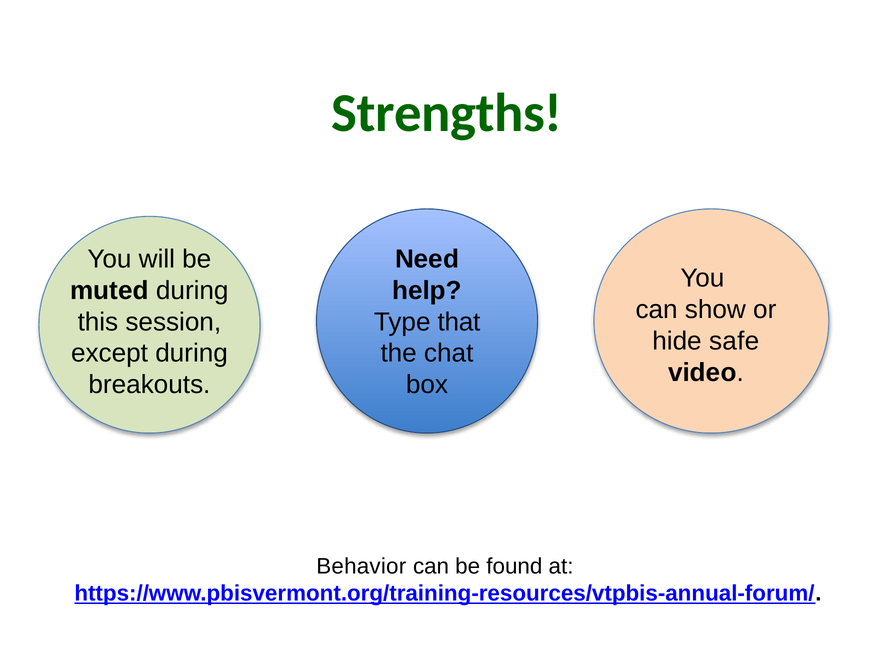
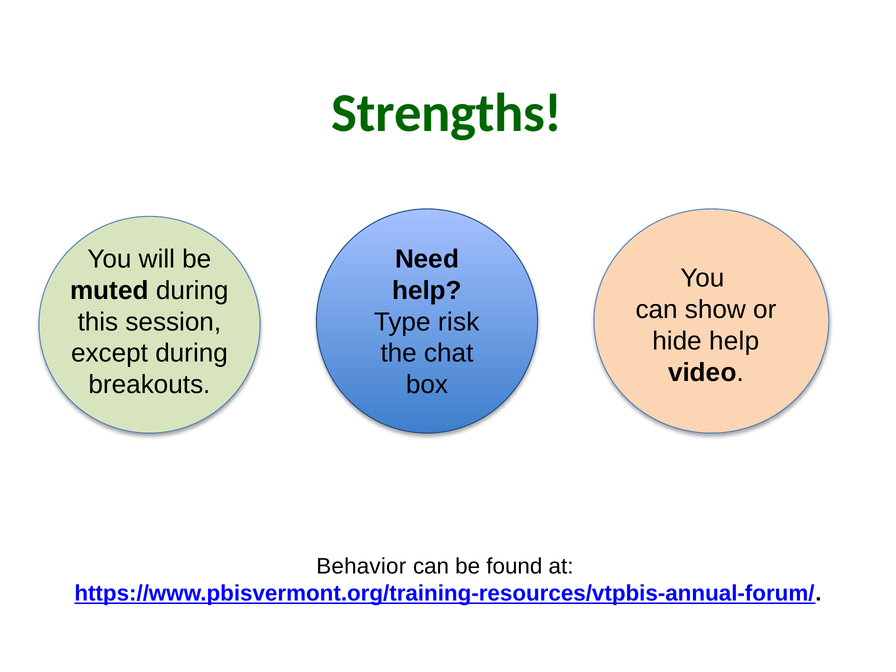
that: that -> risk
hide safe: safe -> help
